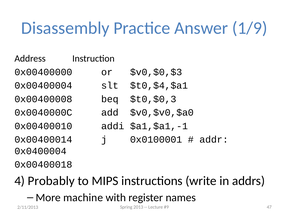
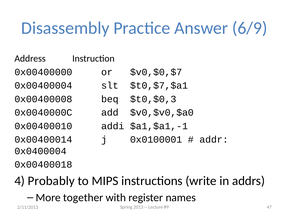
1/9: 1/9 -> 6/9
$v0,$0,$3: $v0,$0,$3 -> $v0,$0,$7
$t0,$4,$a1: $t0,$4,$a1 -> $t0,$7,$a1
machine: machine -> together
